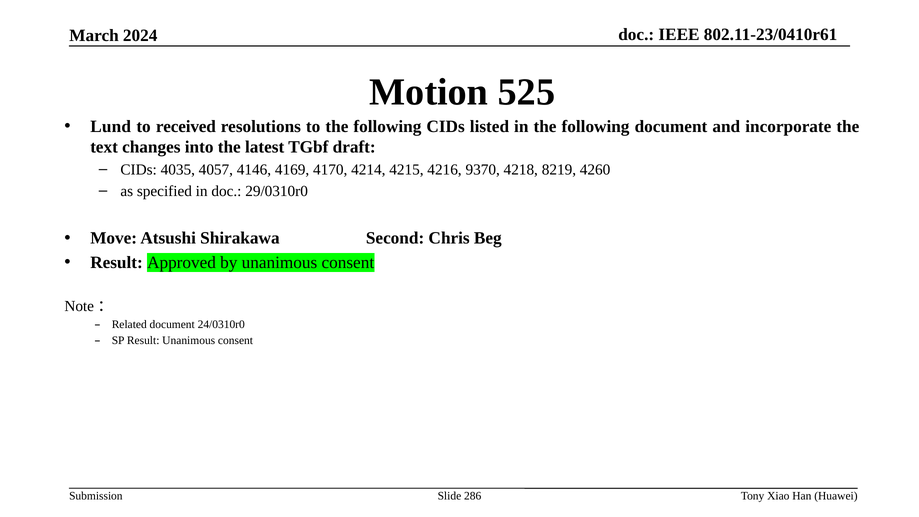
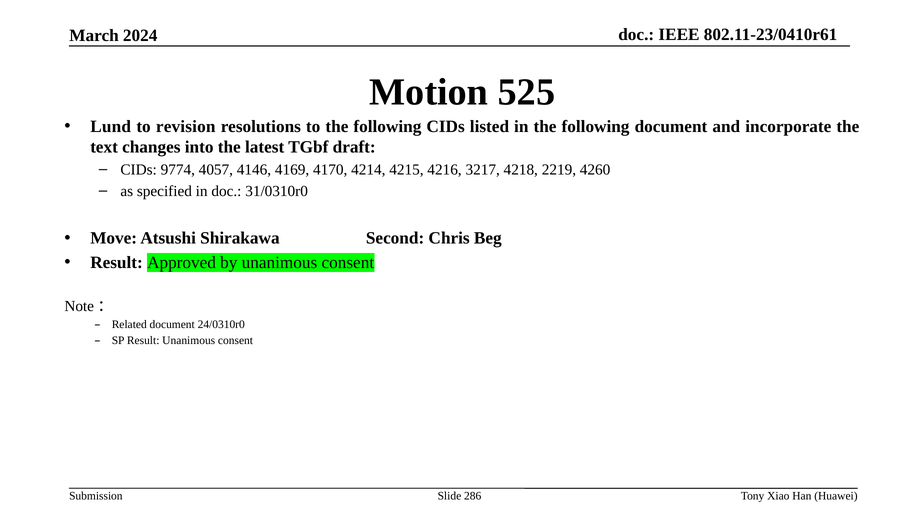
received: received -> revision
4035: 4035 -> 9774
9370: 9370 -> 3217
8219: 8219 -> 2219
29/0310r0: 29/0310r0 -> 31/0310r0
